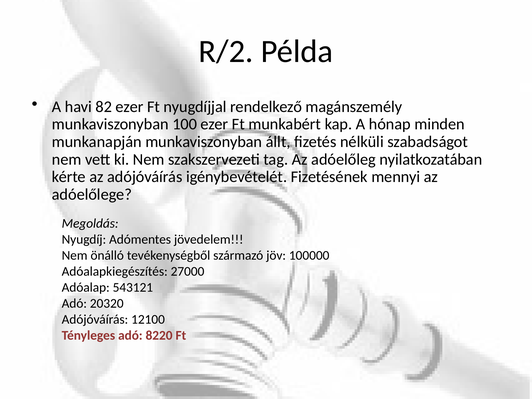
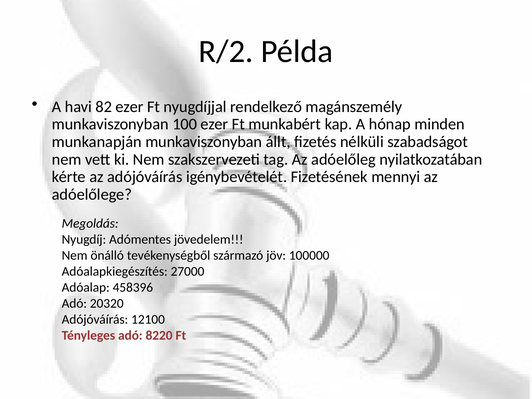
543121: 543121 -> 458396
